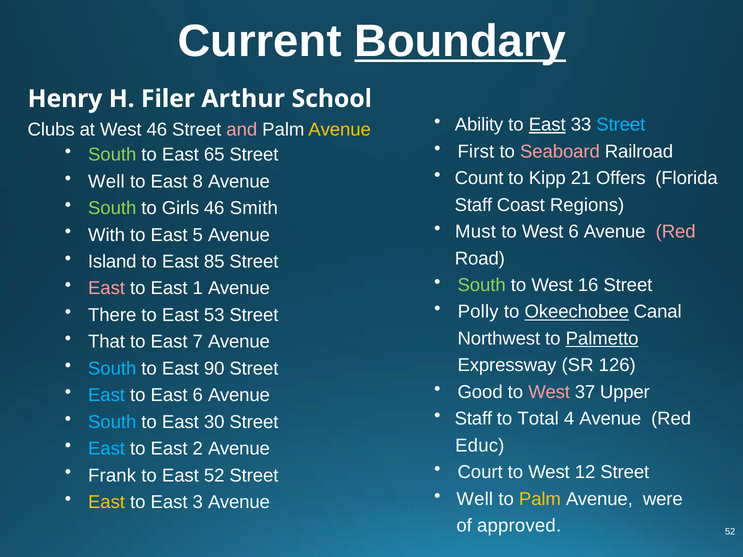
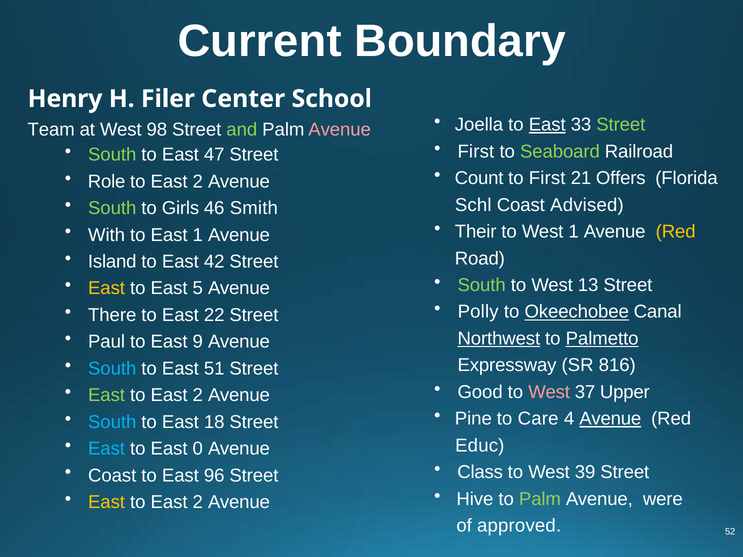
Boundary underline: present -> none
Arthur: Arthur -> Center
Ability: Ability -> Joella
Street at (621, 125) colour: light blue -> light green
Clubs: Clubs -> Team
West 46: 46 -> 98
and colour: pink -> light green
Avenue at (340, 130) colour: yellow -> pink
Seaboard colour: pink -> light green
65: 65 -> 47
to Kipp: Kipp -> First
Well at (106, 182): Well -> Role
8 at (198, 182): 8 -> 2
Staff at (473, 205): Staff -> Schl
Regions: Regions -> Advised
Must: Must -> Their
West 6: 6 -> 1
Red at (676, 232) colour: pink -> yellow
East 5: 5 -> 1
85: 85 -> 42
16: 16 -> 13
East at (107, 288) colour: pink -> yellow
1: 1 -> 5
53: 53 -> 22
Northwest underline: none -> present
That: That -> Paul
7: 7 -> 9
126: 126 -> 816
90: 90 -> 51
East at (107, 395) colour: light blue -> light green
6 at (198, 395): 6 -> 2
Staff at (473, 419): Staff -> Pine
Total: Total -> Care
Avenue at (610, 419) underline: none -> present
30: 30 -> 18
2: 2 -> 0
Court: Court -> Class
12: 12 -> 39
Frank at (112, 476): Frank -> Coast
East 52: 52 -> 96
Well at (475, 499): Well -> Hive
Palm at (540, 499) colour: yellow -> light green
3 at (198, 502): 3 -> 2
